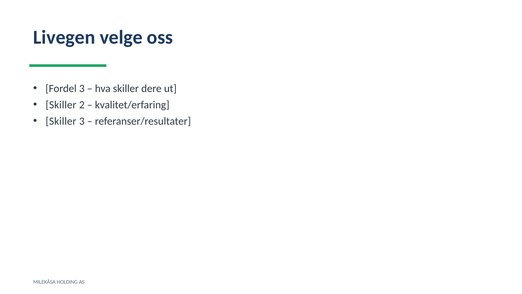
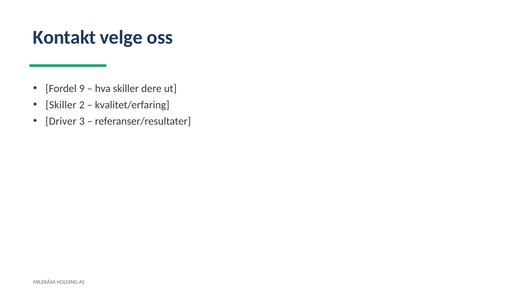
Livegen: Livegen -> Kontakt
Fordel 3: 3 -> 9
Skiller at (61, 121): Skiller -> Driver
